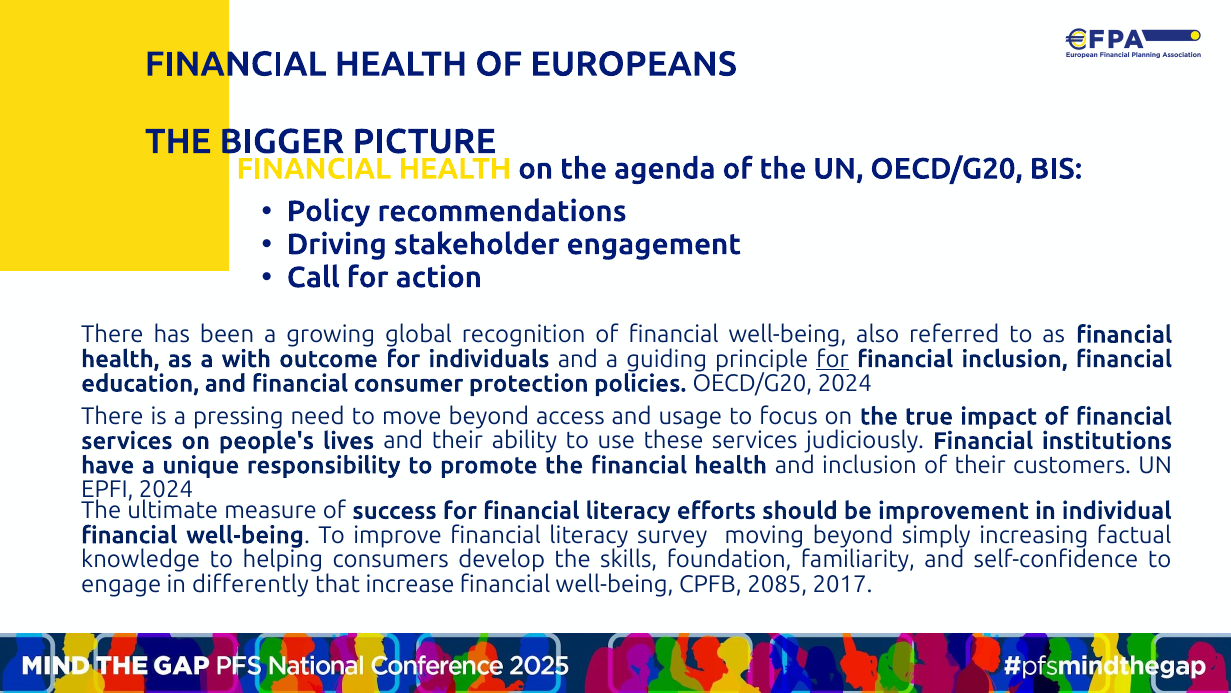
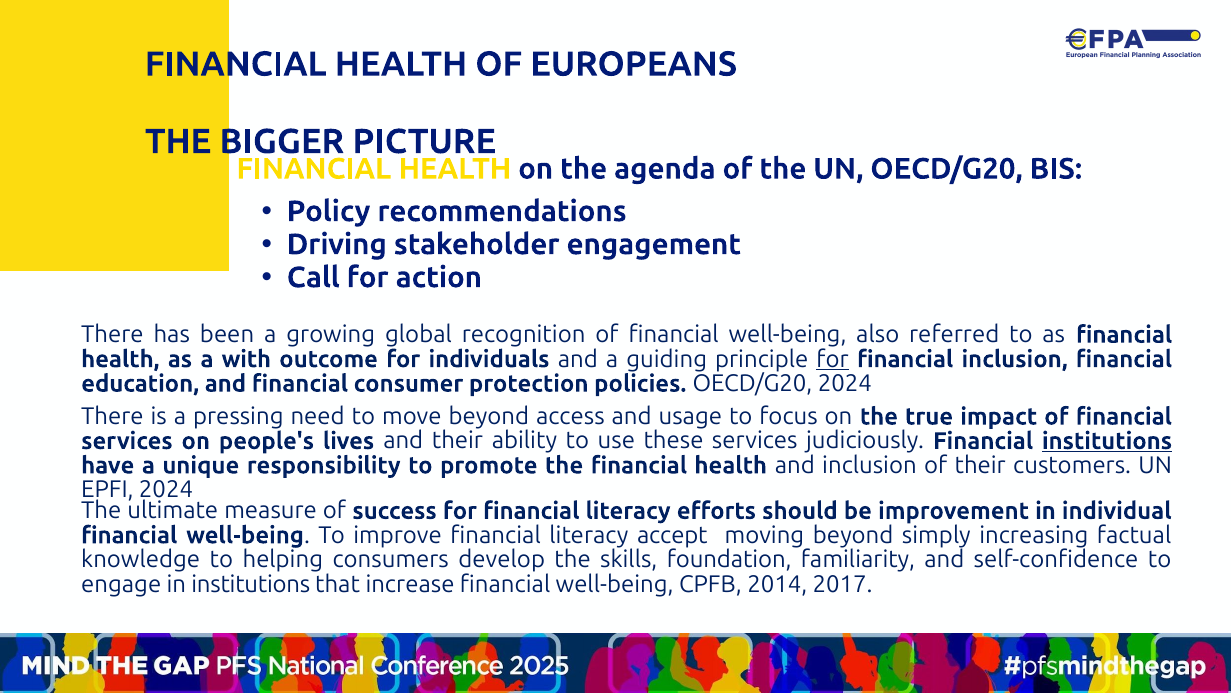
institutions at (1107, 441) underline: none -> present
survey: survey -> accept
in differently: differently -> institutions
2085: 2085 -> 2014
